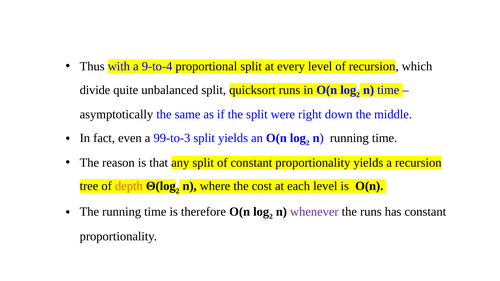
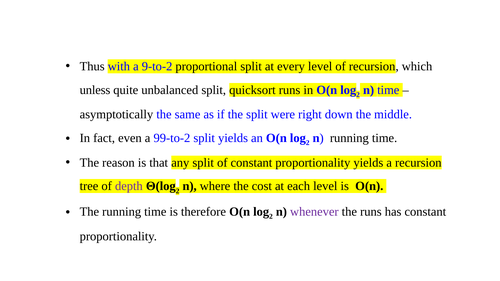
9-to-4: 9-to-4 -> 9-to-2
divide: divide -> unless
99-to-3: 99-to-3 -> 99-to-2
depth colour: orange -> purple
